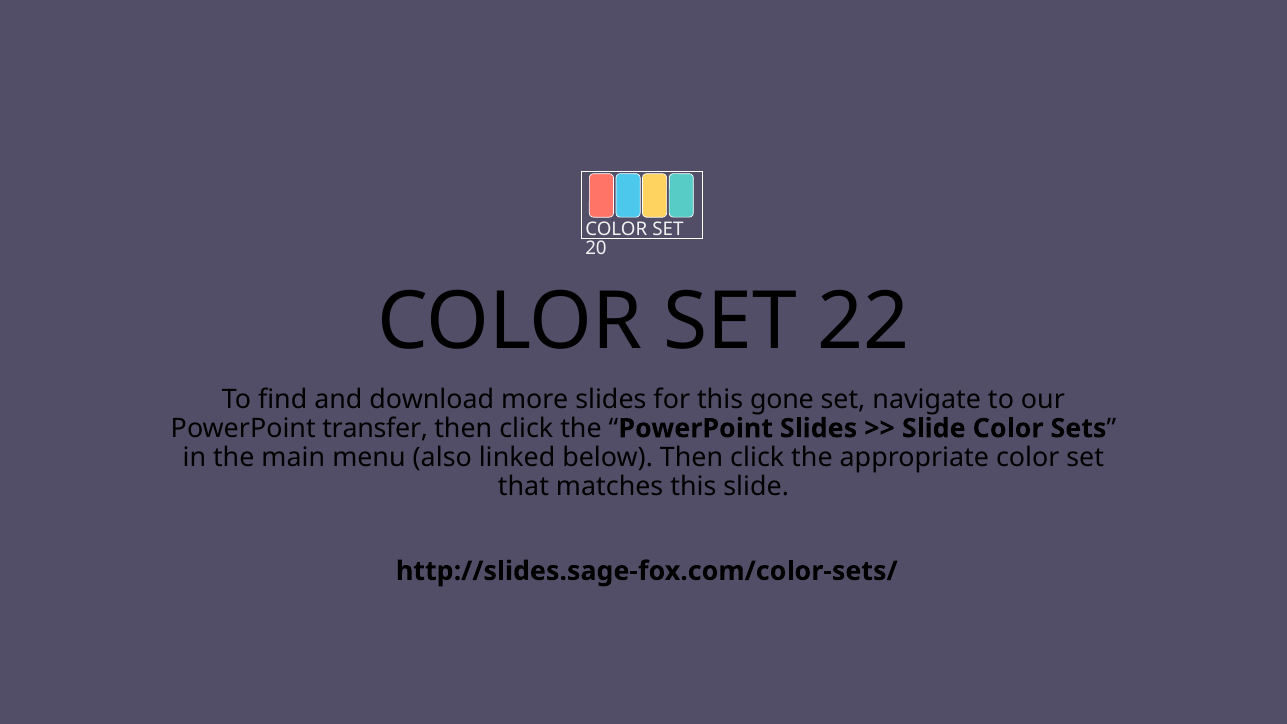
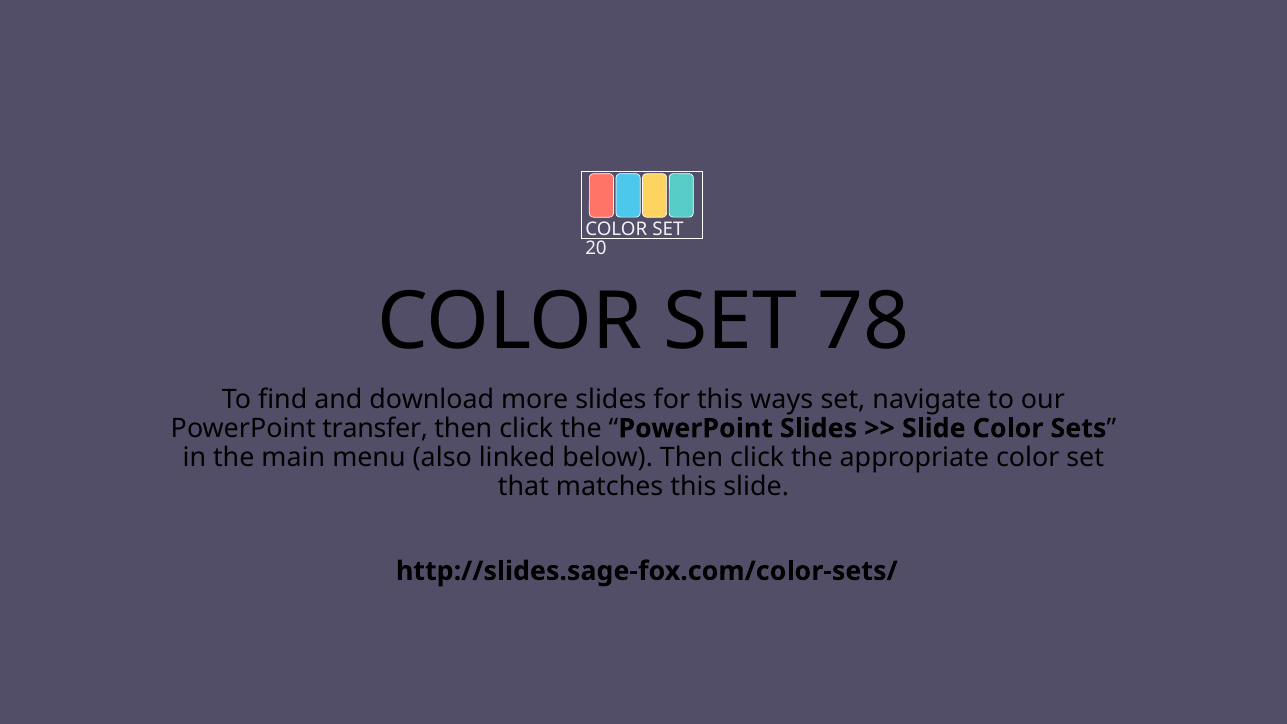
22: 22 -> 78
gone: gone -> ways
